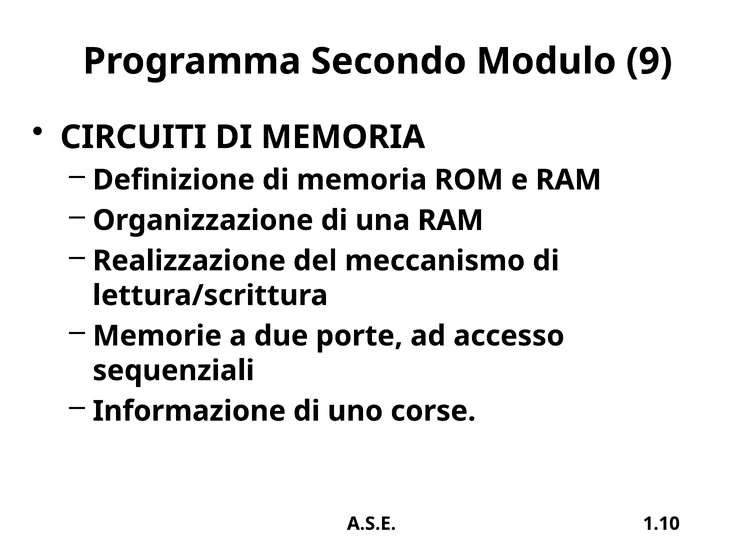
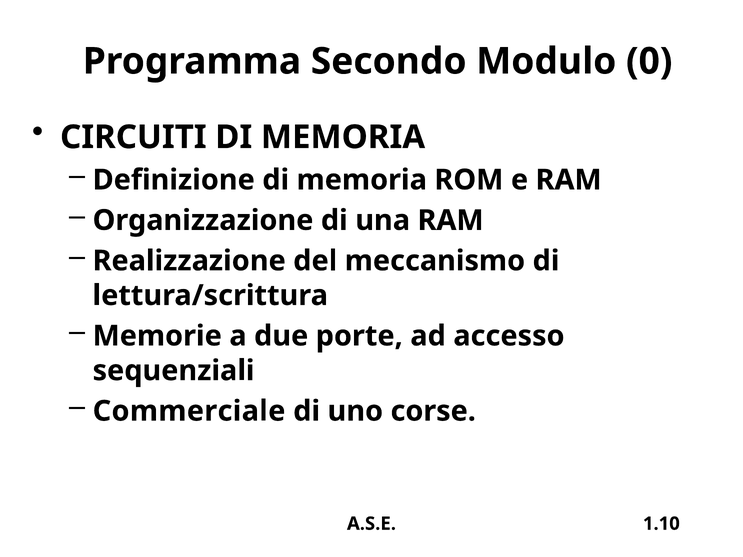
9: 9 -> 0
Informazione: Informazione -> Commerciale
